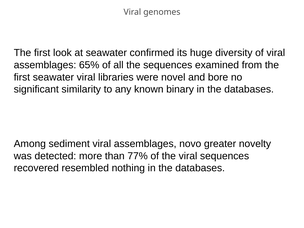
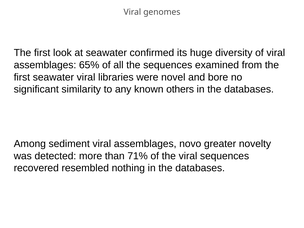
binary: binary -> others
77%: 77% -> 71%
